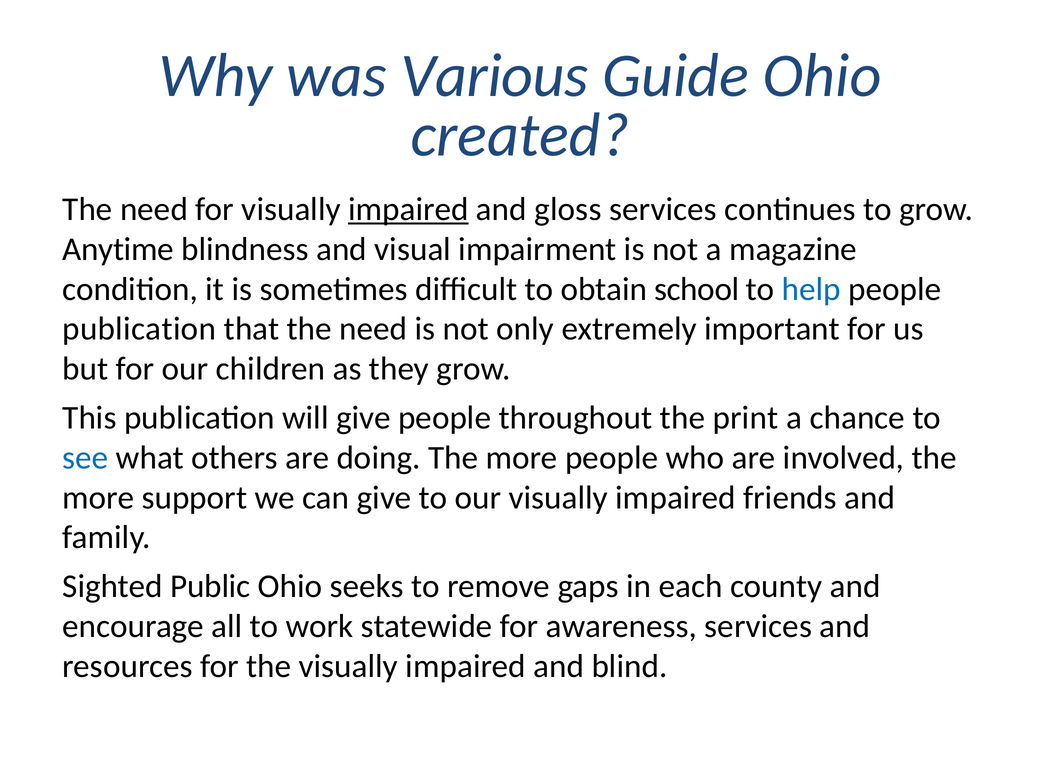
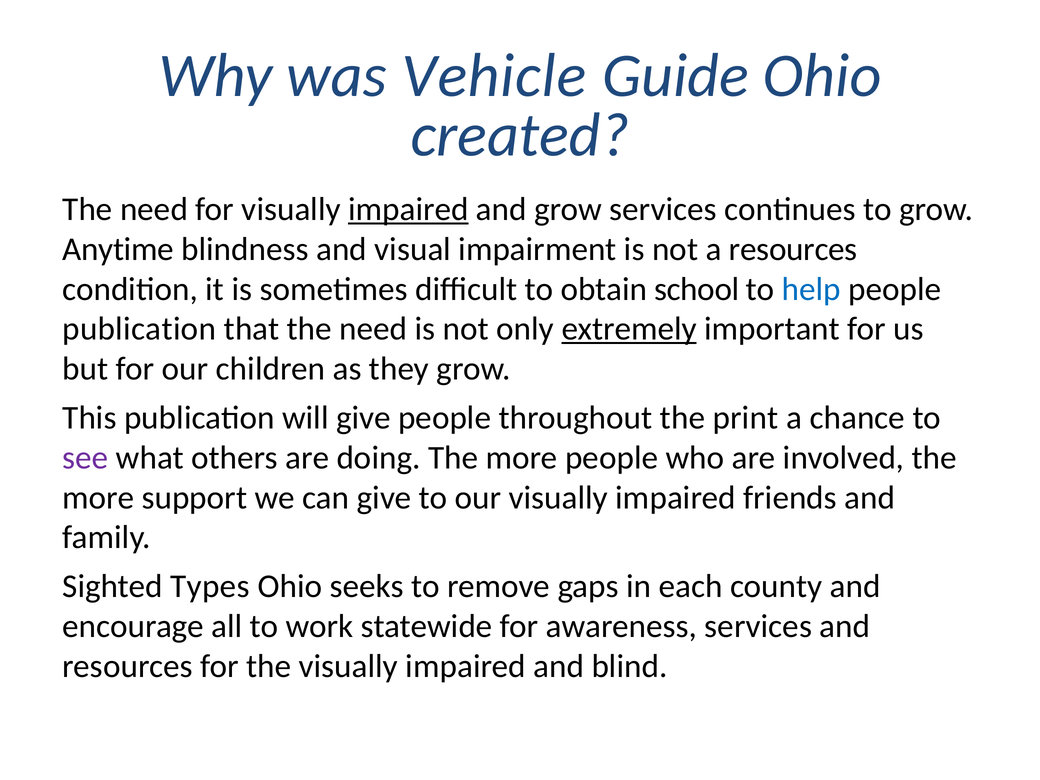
Various: Various -> Vehicle
and gloss: gloss -> grow
a magazine: magazine -> resources
extremely underline: none -> present
see colour: blue -> purple
Public: Public -> Types
